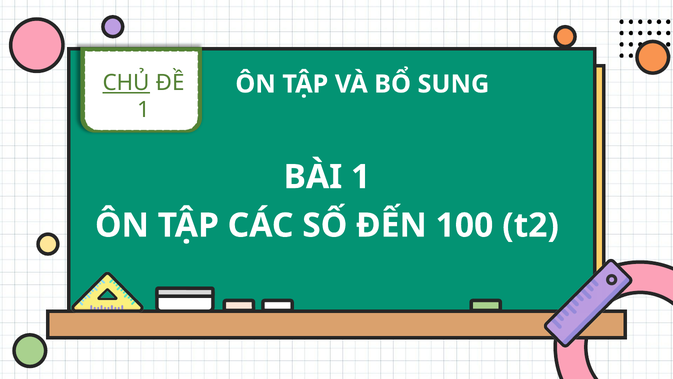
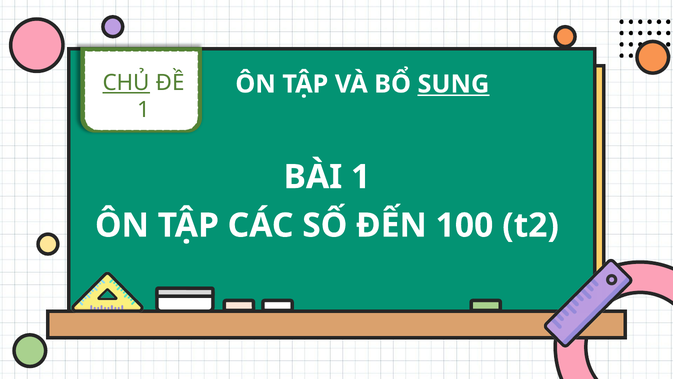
SUNG underline: none -> present
